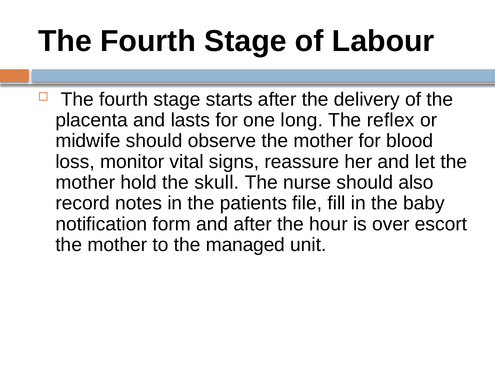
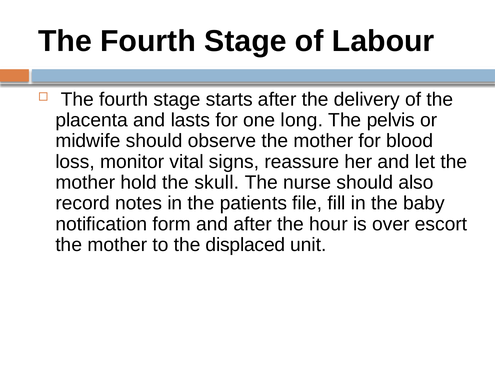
reflex: reflex -> pelvis
managed: managed -> displaced
